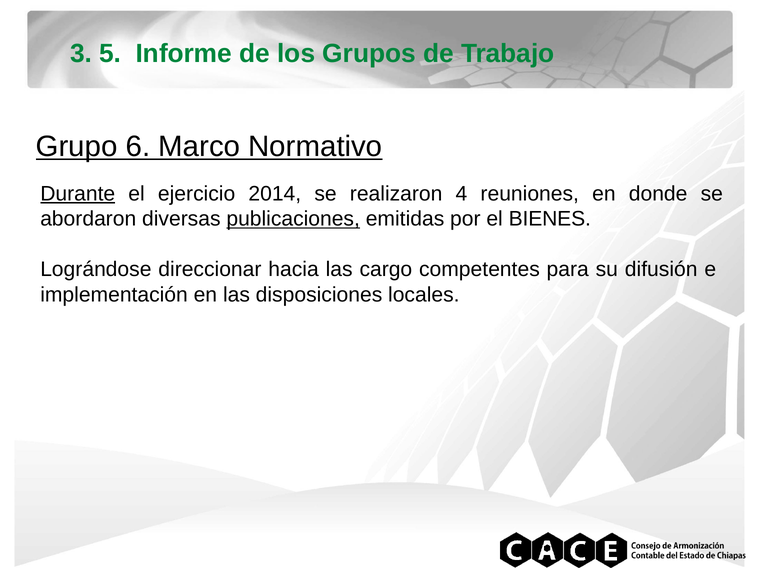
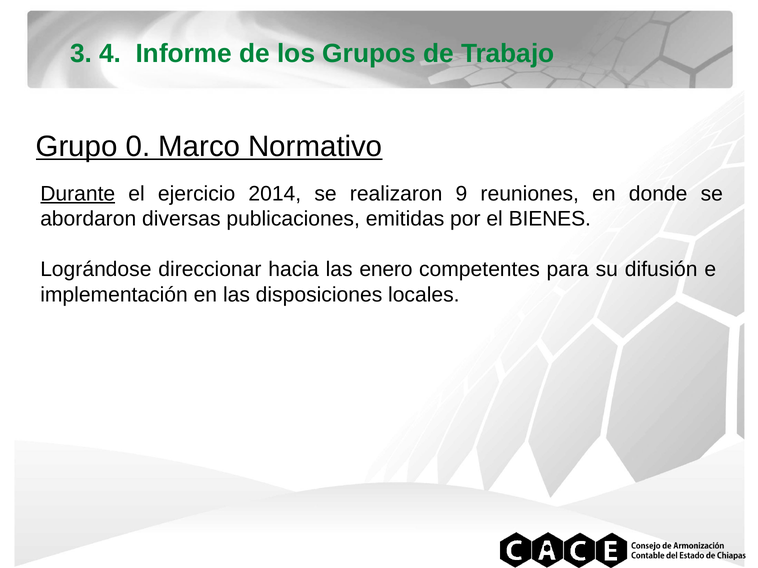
5: 5 -> 4
6: 6 -> 0
4: 4 -> 9
publicaciones underline: present -> none
cargo: cargo -> enero
